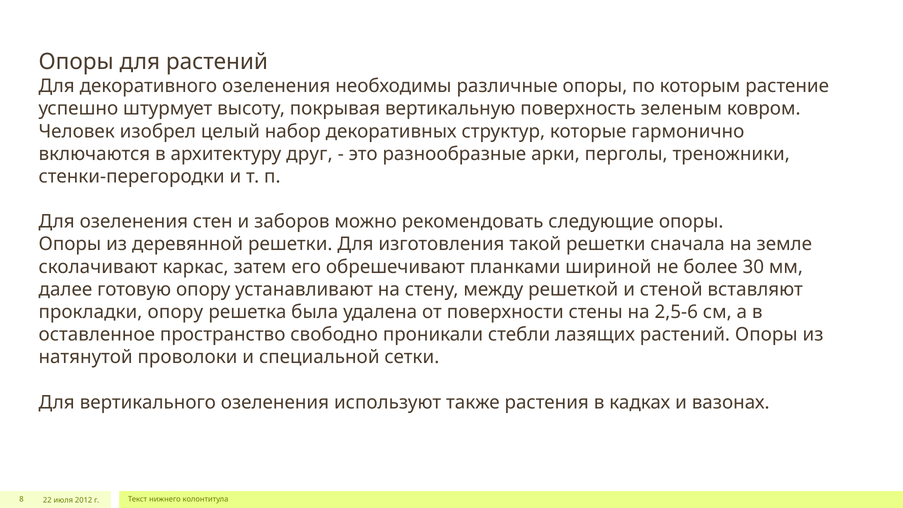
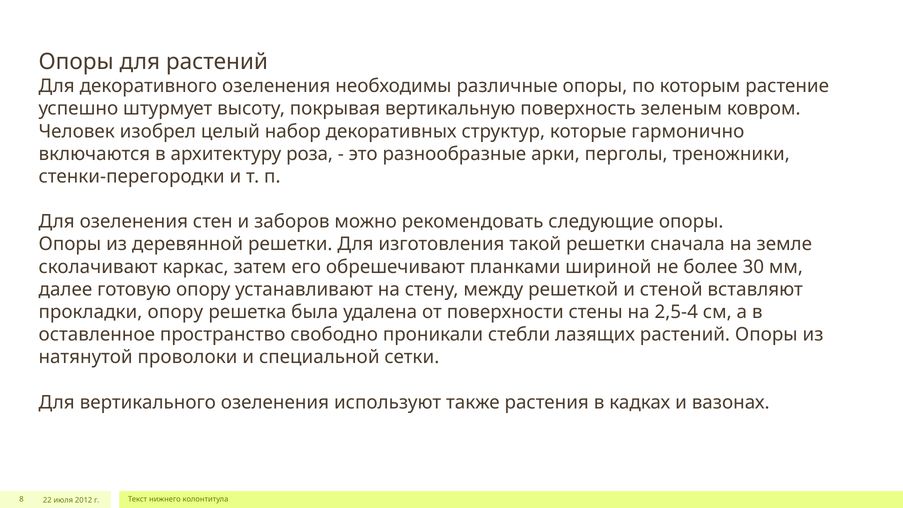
друг: друг -> роза
2,5-6: 2,5-6 -> 2,5-4
